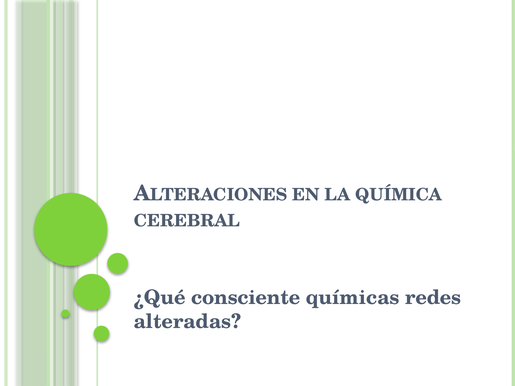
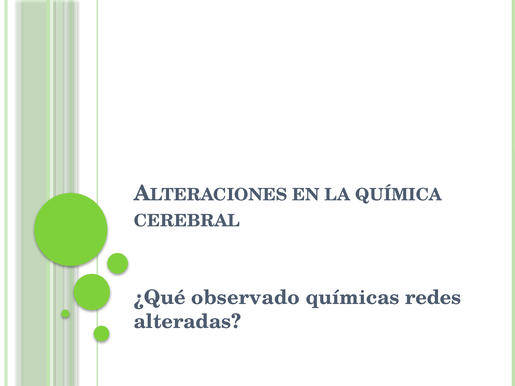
consciente: consciente -> observado
